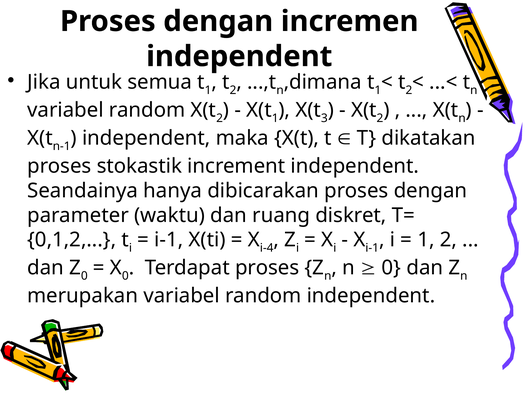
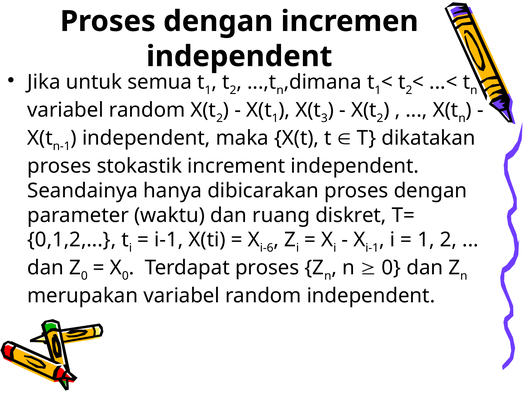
i-4: i-4 -> i-6
